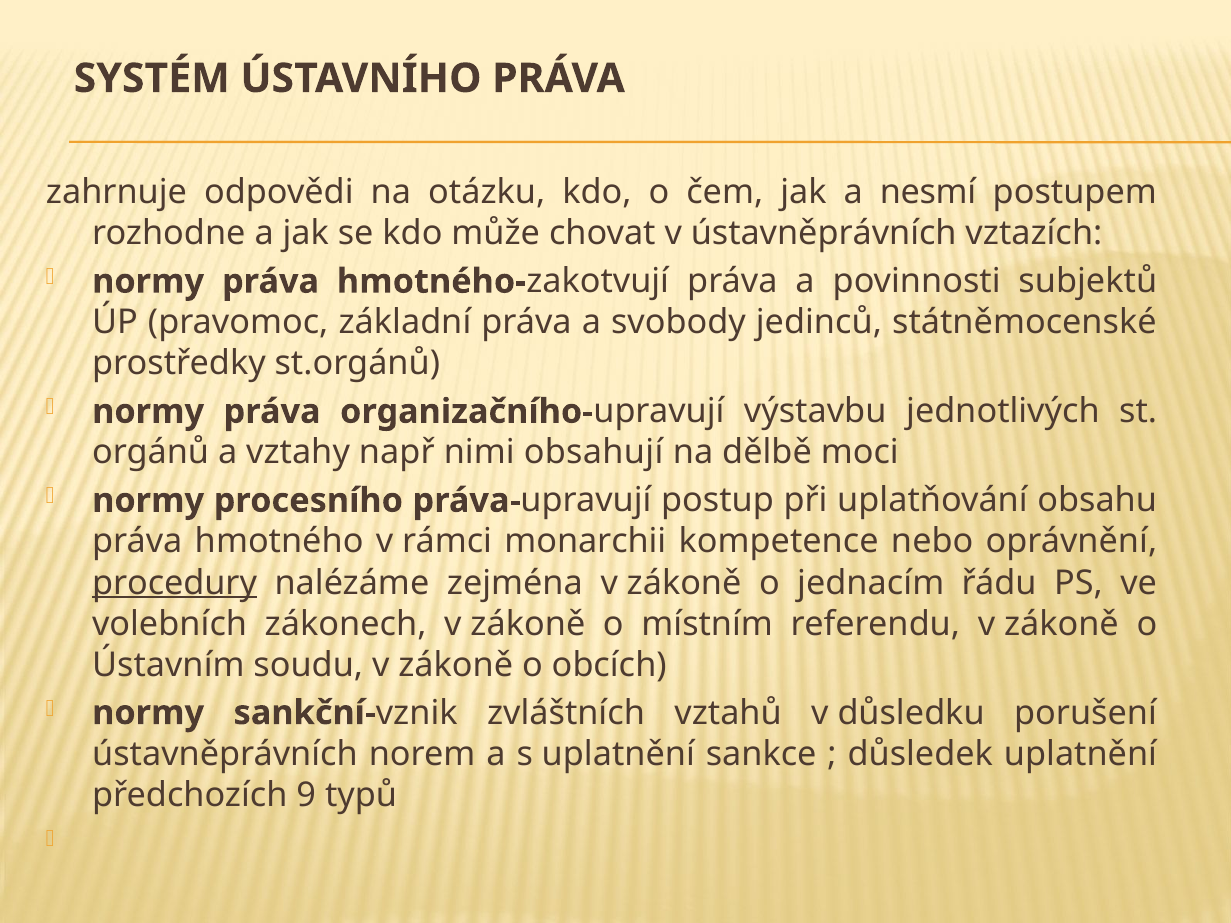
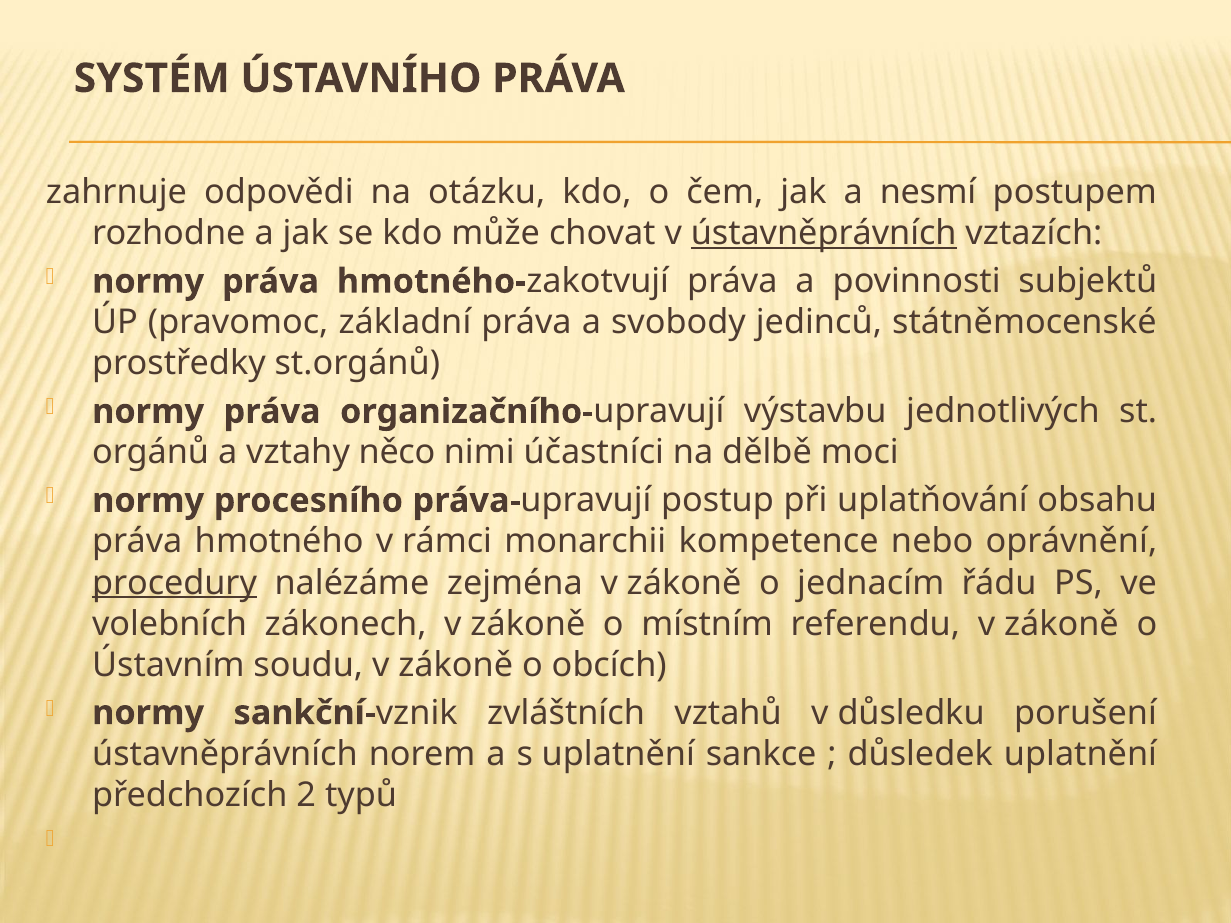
ústavněprávních at (824, 234) underline: none -> present
např: např -> něco
obsahují: obsahují -> účastníci
9: 9 -> 2
